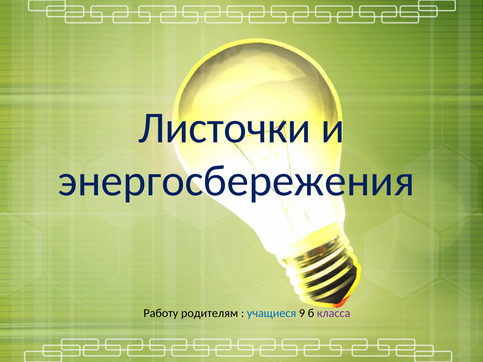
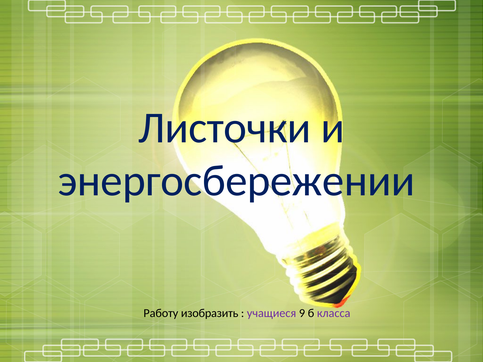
энергосбережения: энергосбережения -> энергосбережении
родителям: родителям -> изобразить
учащиеся colour: blue -> purple
